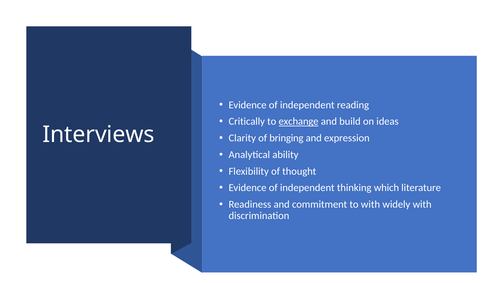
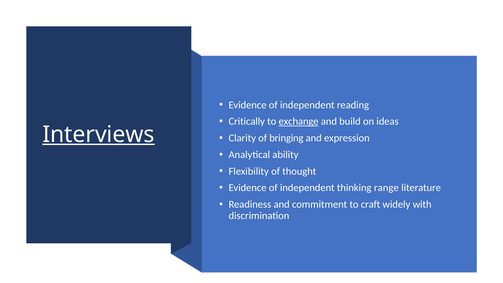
Interviews underline: none -> present
which: which -> range
to with: with -> craft
